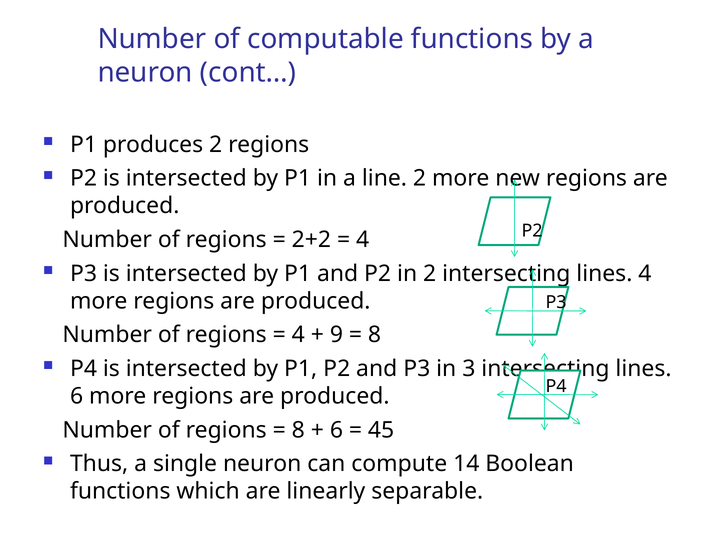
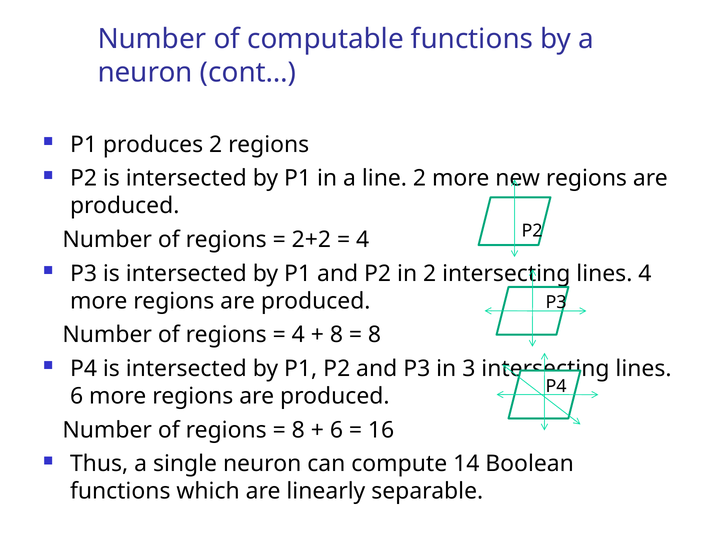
9 at (336, 335): 9 -> 8
45: 45 -> 16
